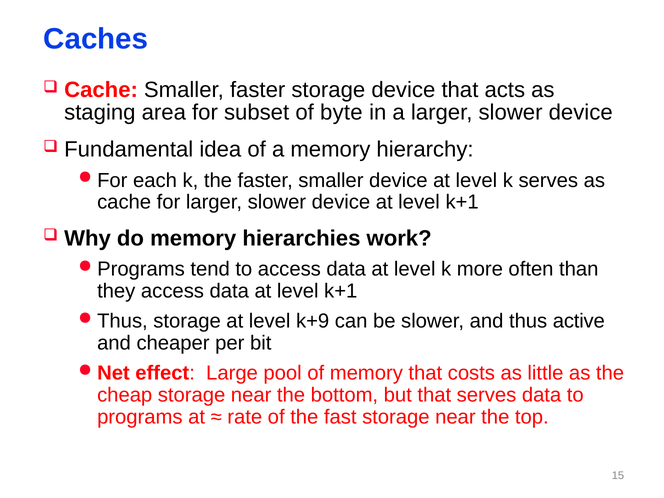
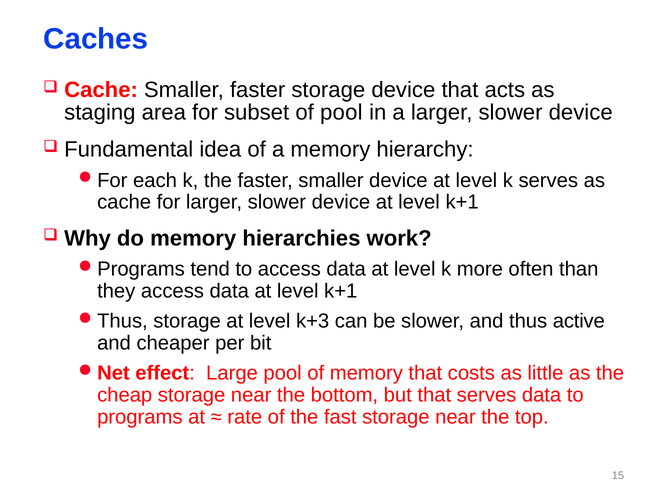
of byte: byte -> pool
k+9: k+9 -> k+3
